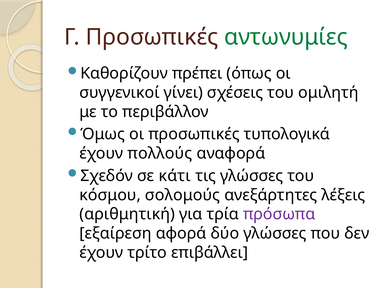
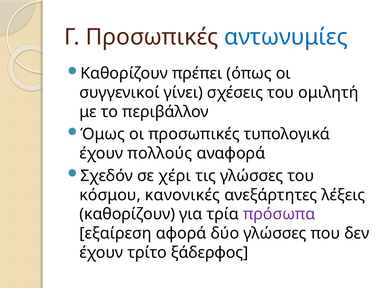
αντωνυμίες colour: green -> blue
κάτι: κάτι -> χέρι
σολομούς: σολομούς -> κανονικές
αριθμητική at (127, 214): αριθμητική -> καθορίζουν
επιβάλλει: επιβάλλει -> ξάδερφος
